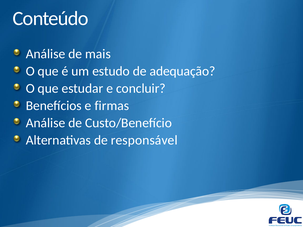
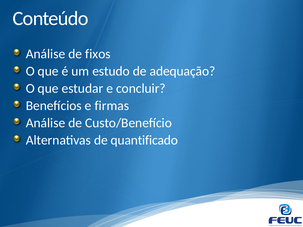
mais: mais -> fixos
responsável: responsável -> quantificado
